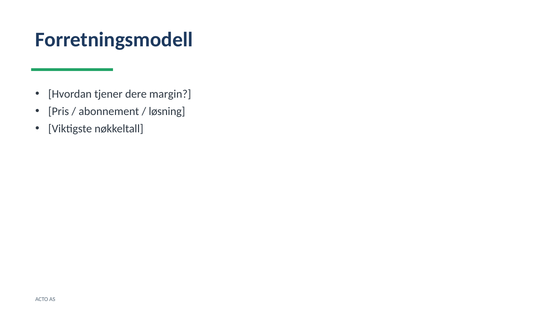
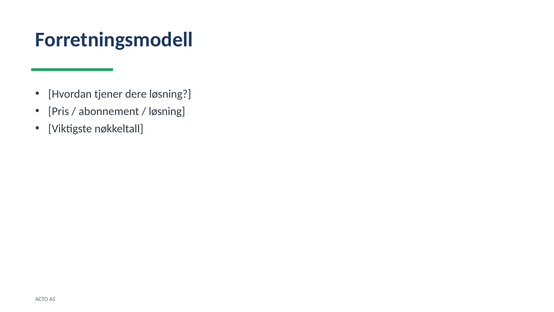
dere margin: margin -> løsning
